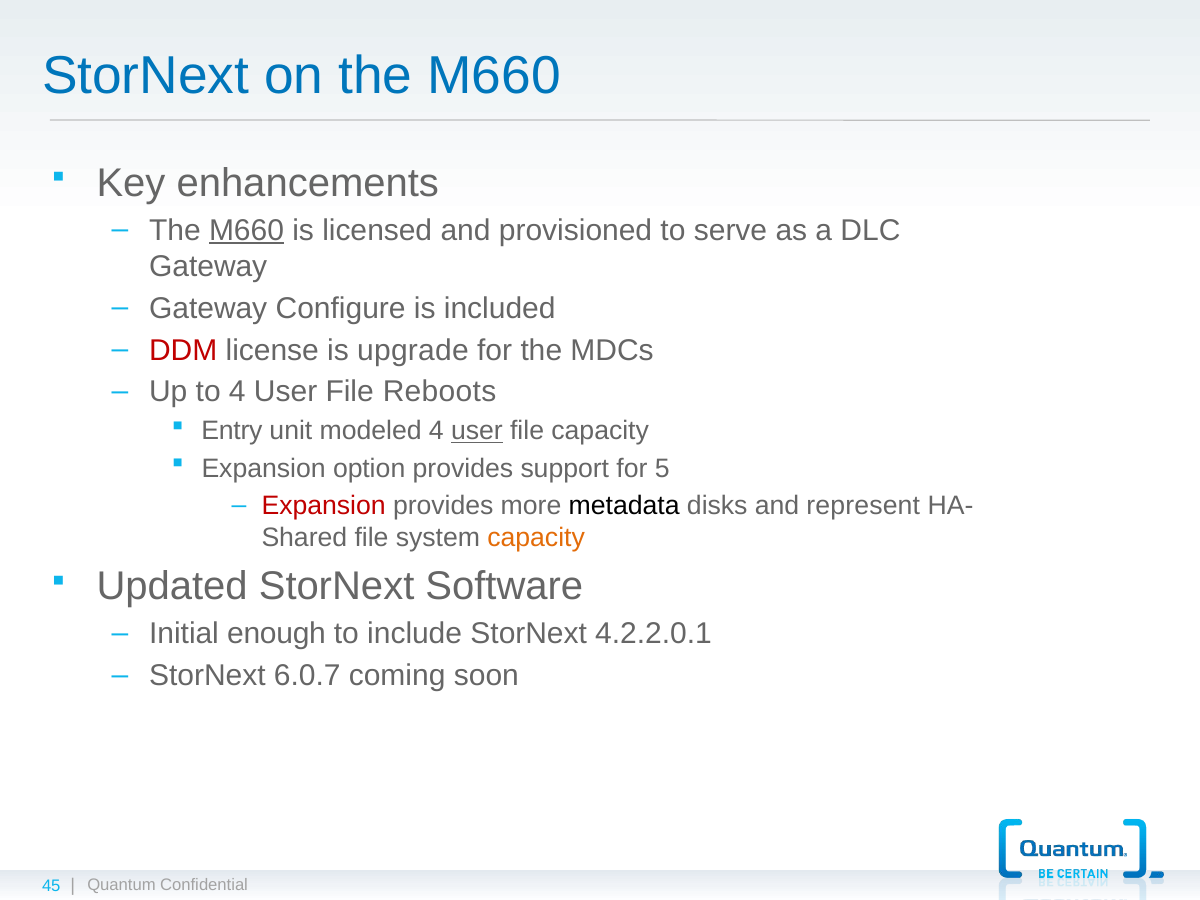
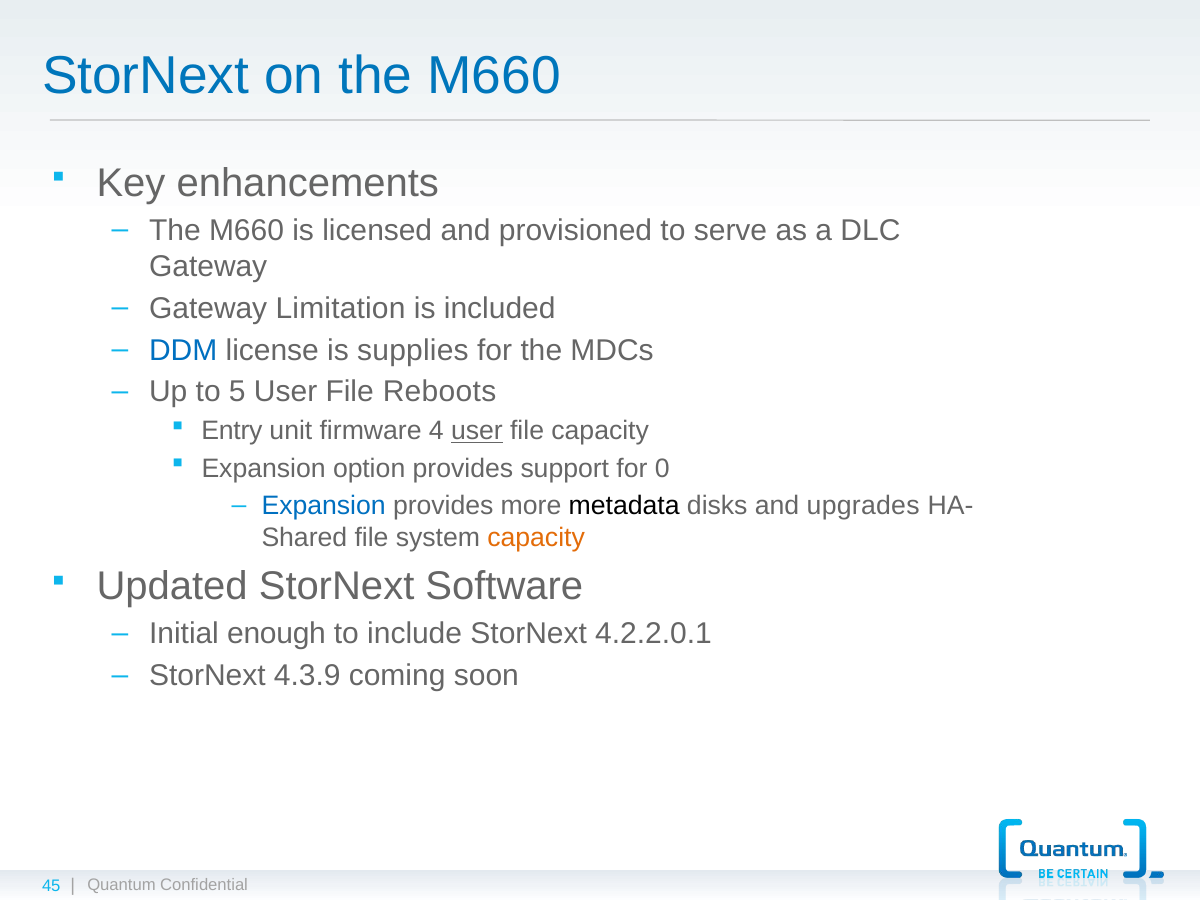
M660 at (247, 230) underline: present -> none
Configure: Configure -> Limitation
DDM colour: red -> blue
upgrade: upgrade -> supplies
to 4: 4 -> 5
modeled: modeled -> firmware
5: 5 -> 0
Expansion at (324, 506) colour: red -> blue
represent: represent -> upgrades
6.0.7: 6.0.7 -> 4.3.9
